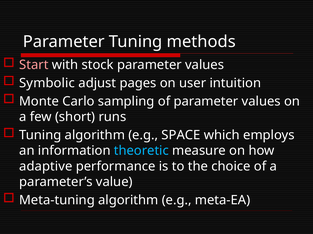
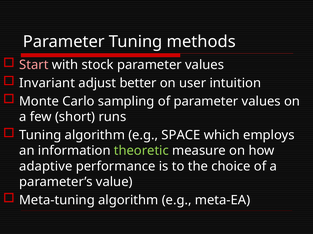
Symbolic: Symbolic -> Invariant
pages: pages -> better
theoretic colour: light blue -> light green
